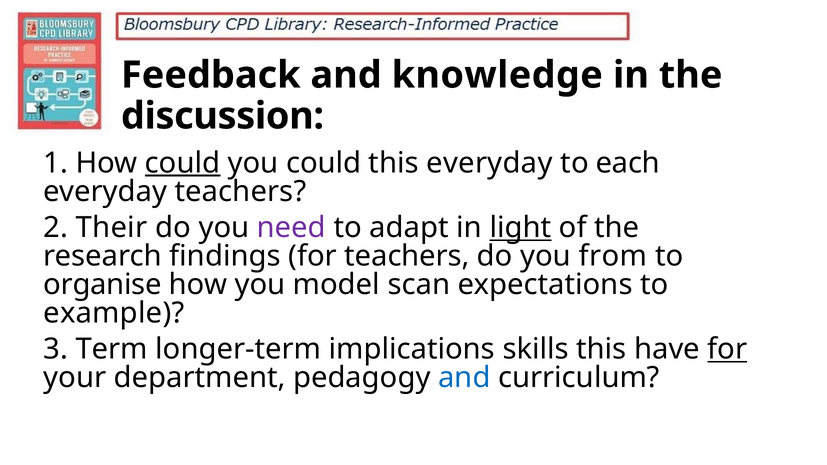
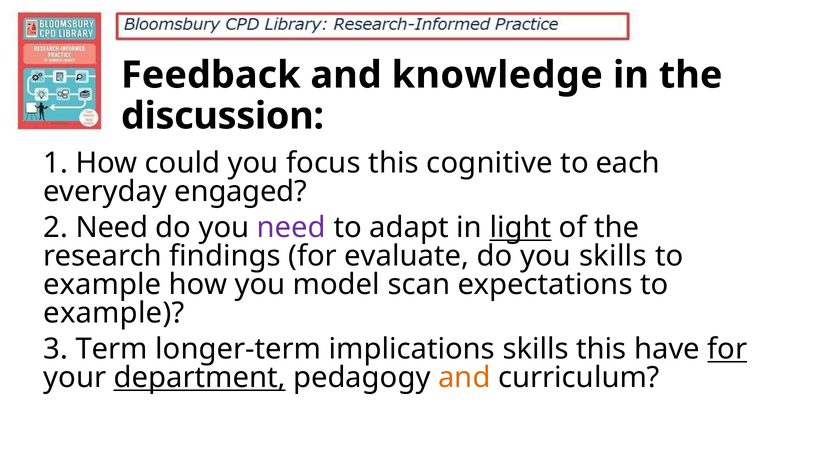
could at (183, 163) underline: present -> none
you could: could -> focus
this everyday: everyday -> cognitive
everyday teachers: teachers -> engaged
2 Their: Their -> Need
for teachers: teachers -> evaluate
you from: from -> skills
organise at (102, 285): organise -> example
department underline: none -> present
and at (464, 378) colour: blue -> orange
